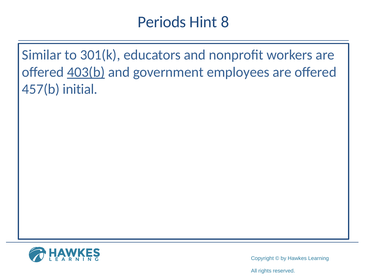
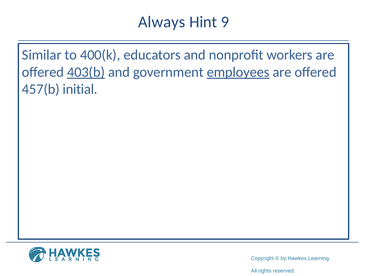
Periods: Periods -> Always
8: 8 -> 9
301(k: 301(k -> 400(k
employees underline: none -> present
